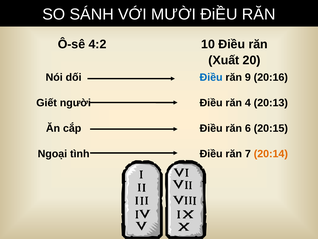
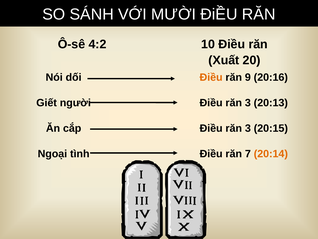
Điều at (211, 77) colour: blue -> orange
4 at (248, 103): 4 -> 3
6 at (248, 128): 6 -> 3
